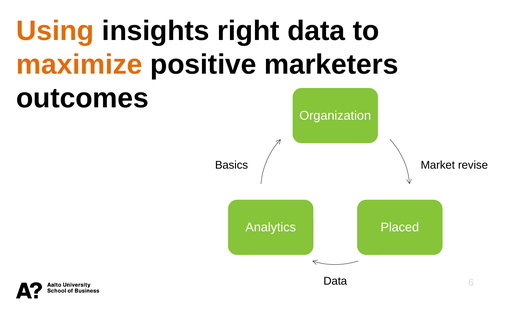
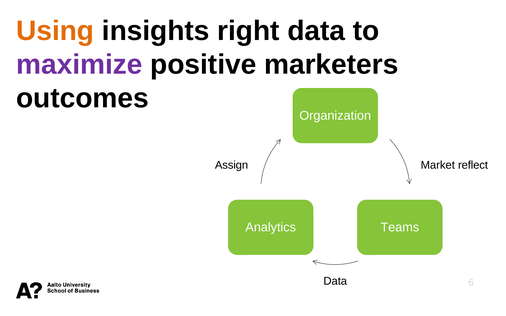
maximize colour: orange -> purple
Basics: Basics -> Assign
revise: revise -> reflect
Placed: Placed -> Teams
